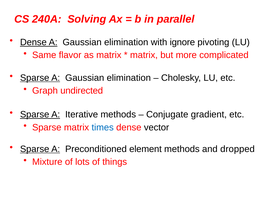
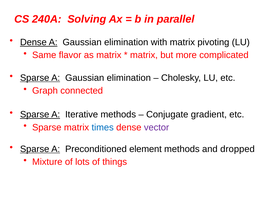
with ignore: ignore -> matrix
undirected: undirected -> connected
vector colour: black -> purple
